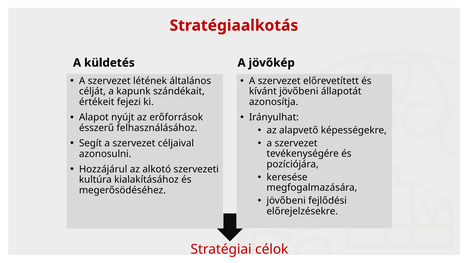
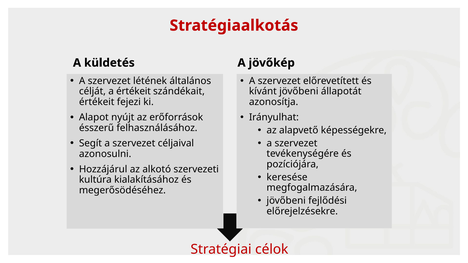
a kapunk: kapunk -> értékeit
